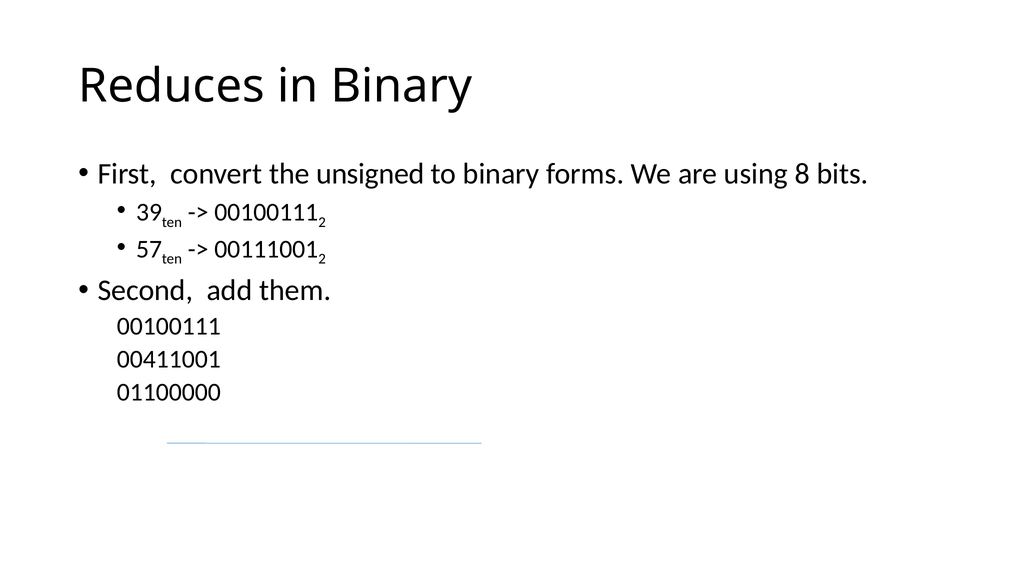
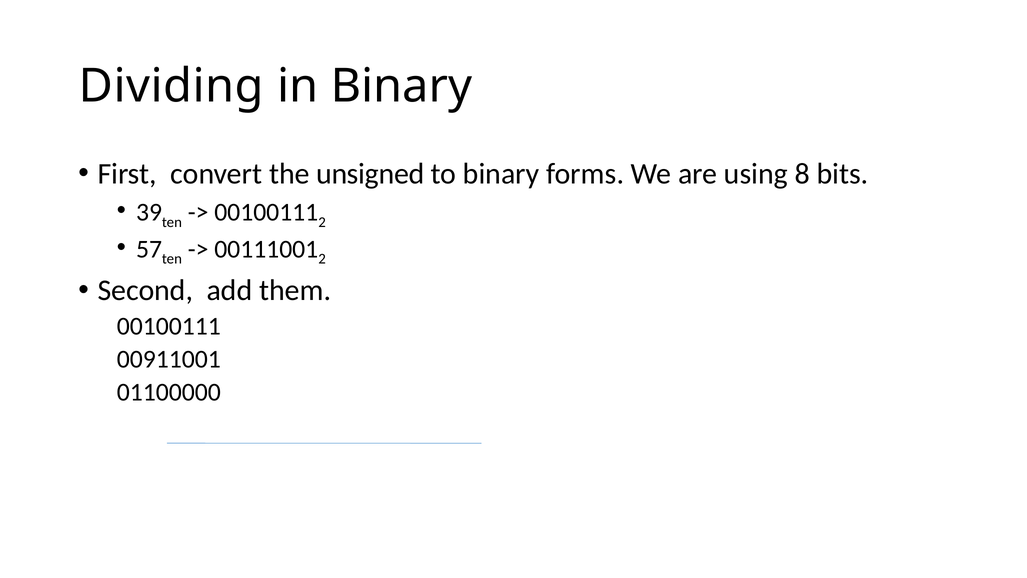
Reduces: Reduces -> Dividing
00411001: 00411001 -> 00911001
